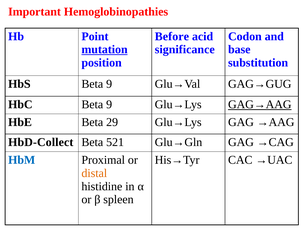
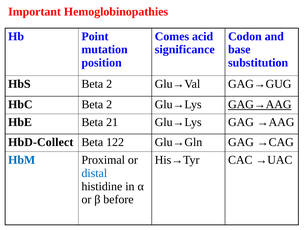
Before: Before -> Comes
mutation underline: present -> none
HbS Beta 9: 9 -> 2
HbC Beta 9: 9 -> 2
29: 29 -> 21
521: 521 -> 122
distal colour: orange -> blue
spleen: spleen -> before
